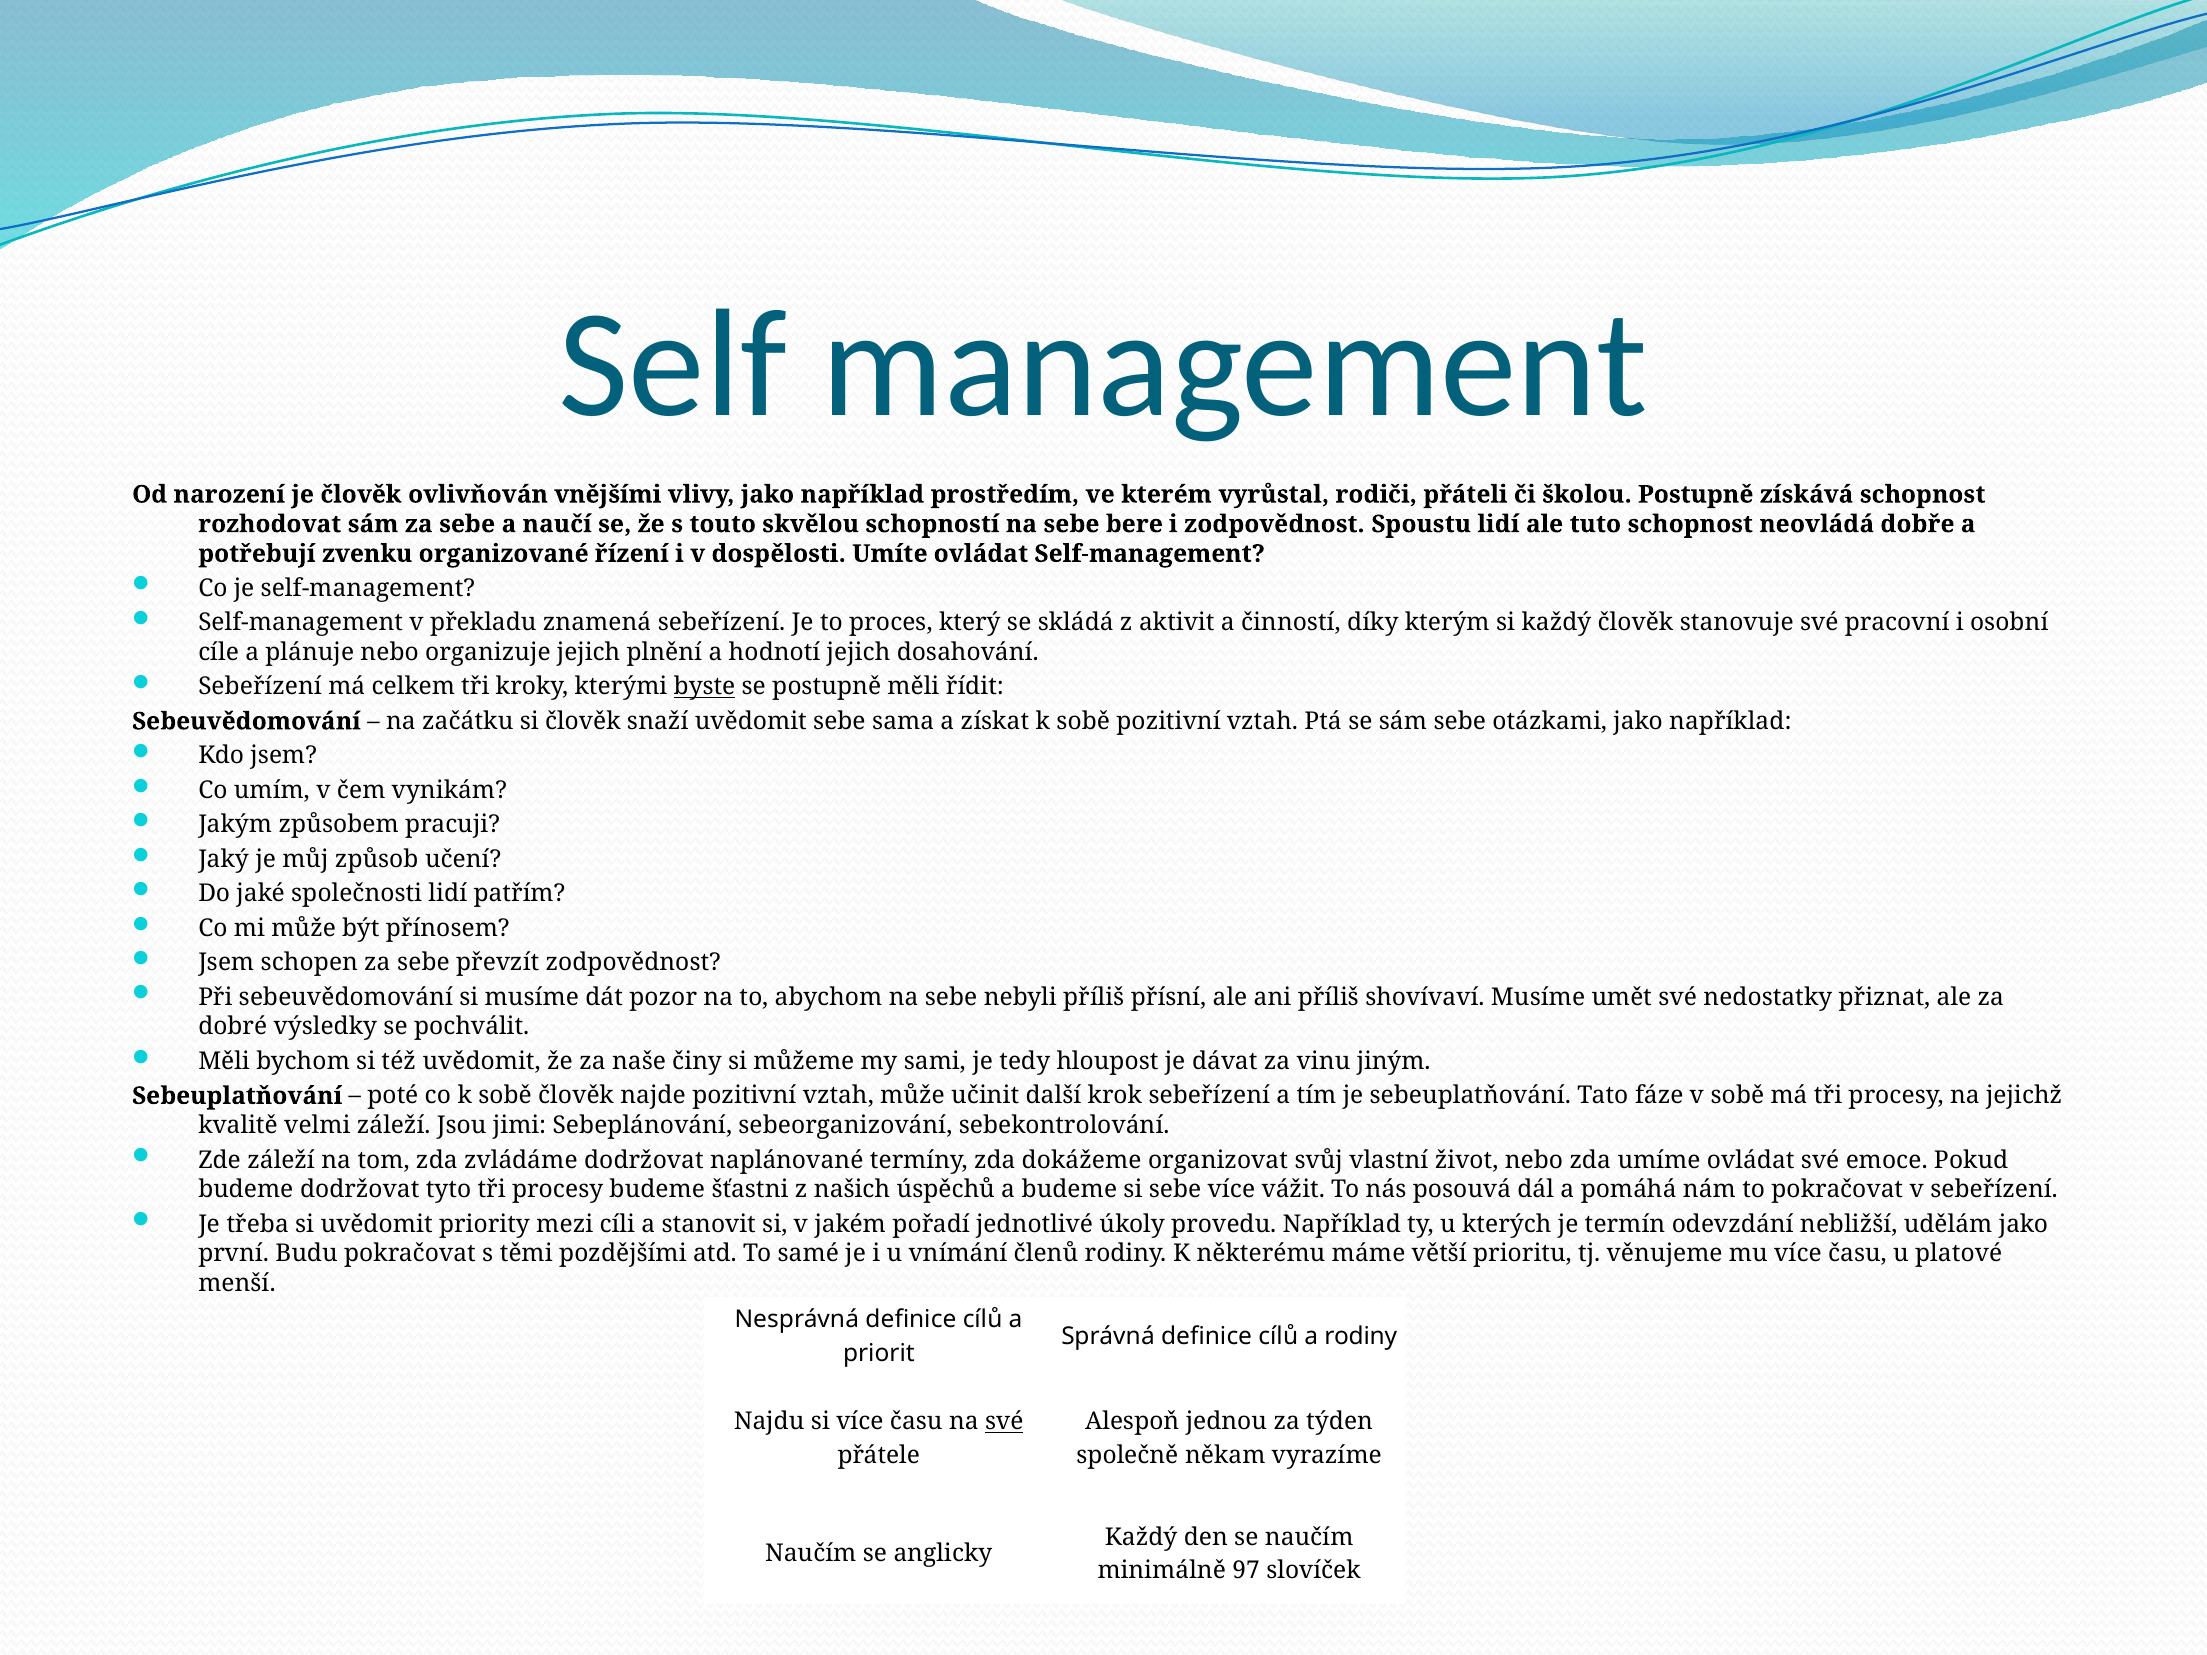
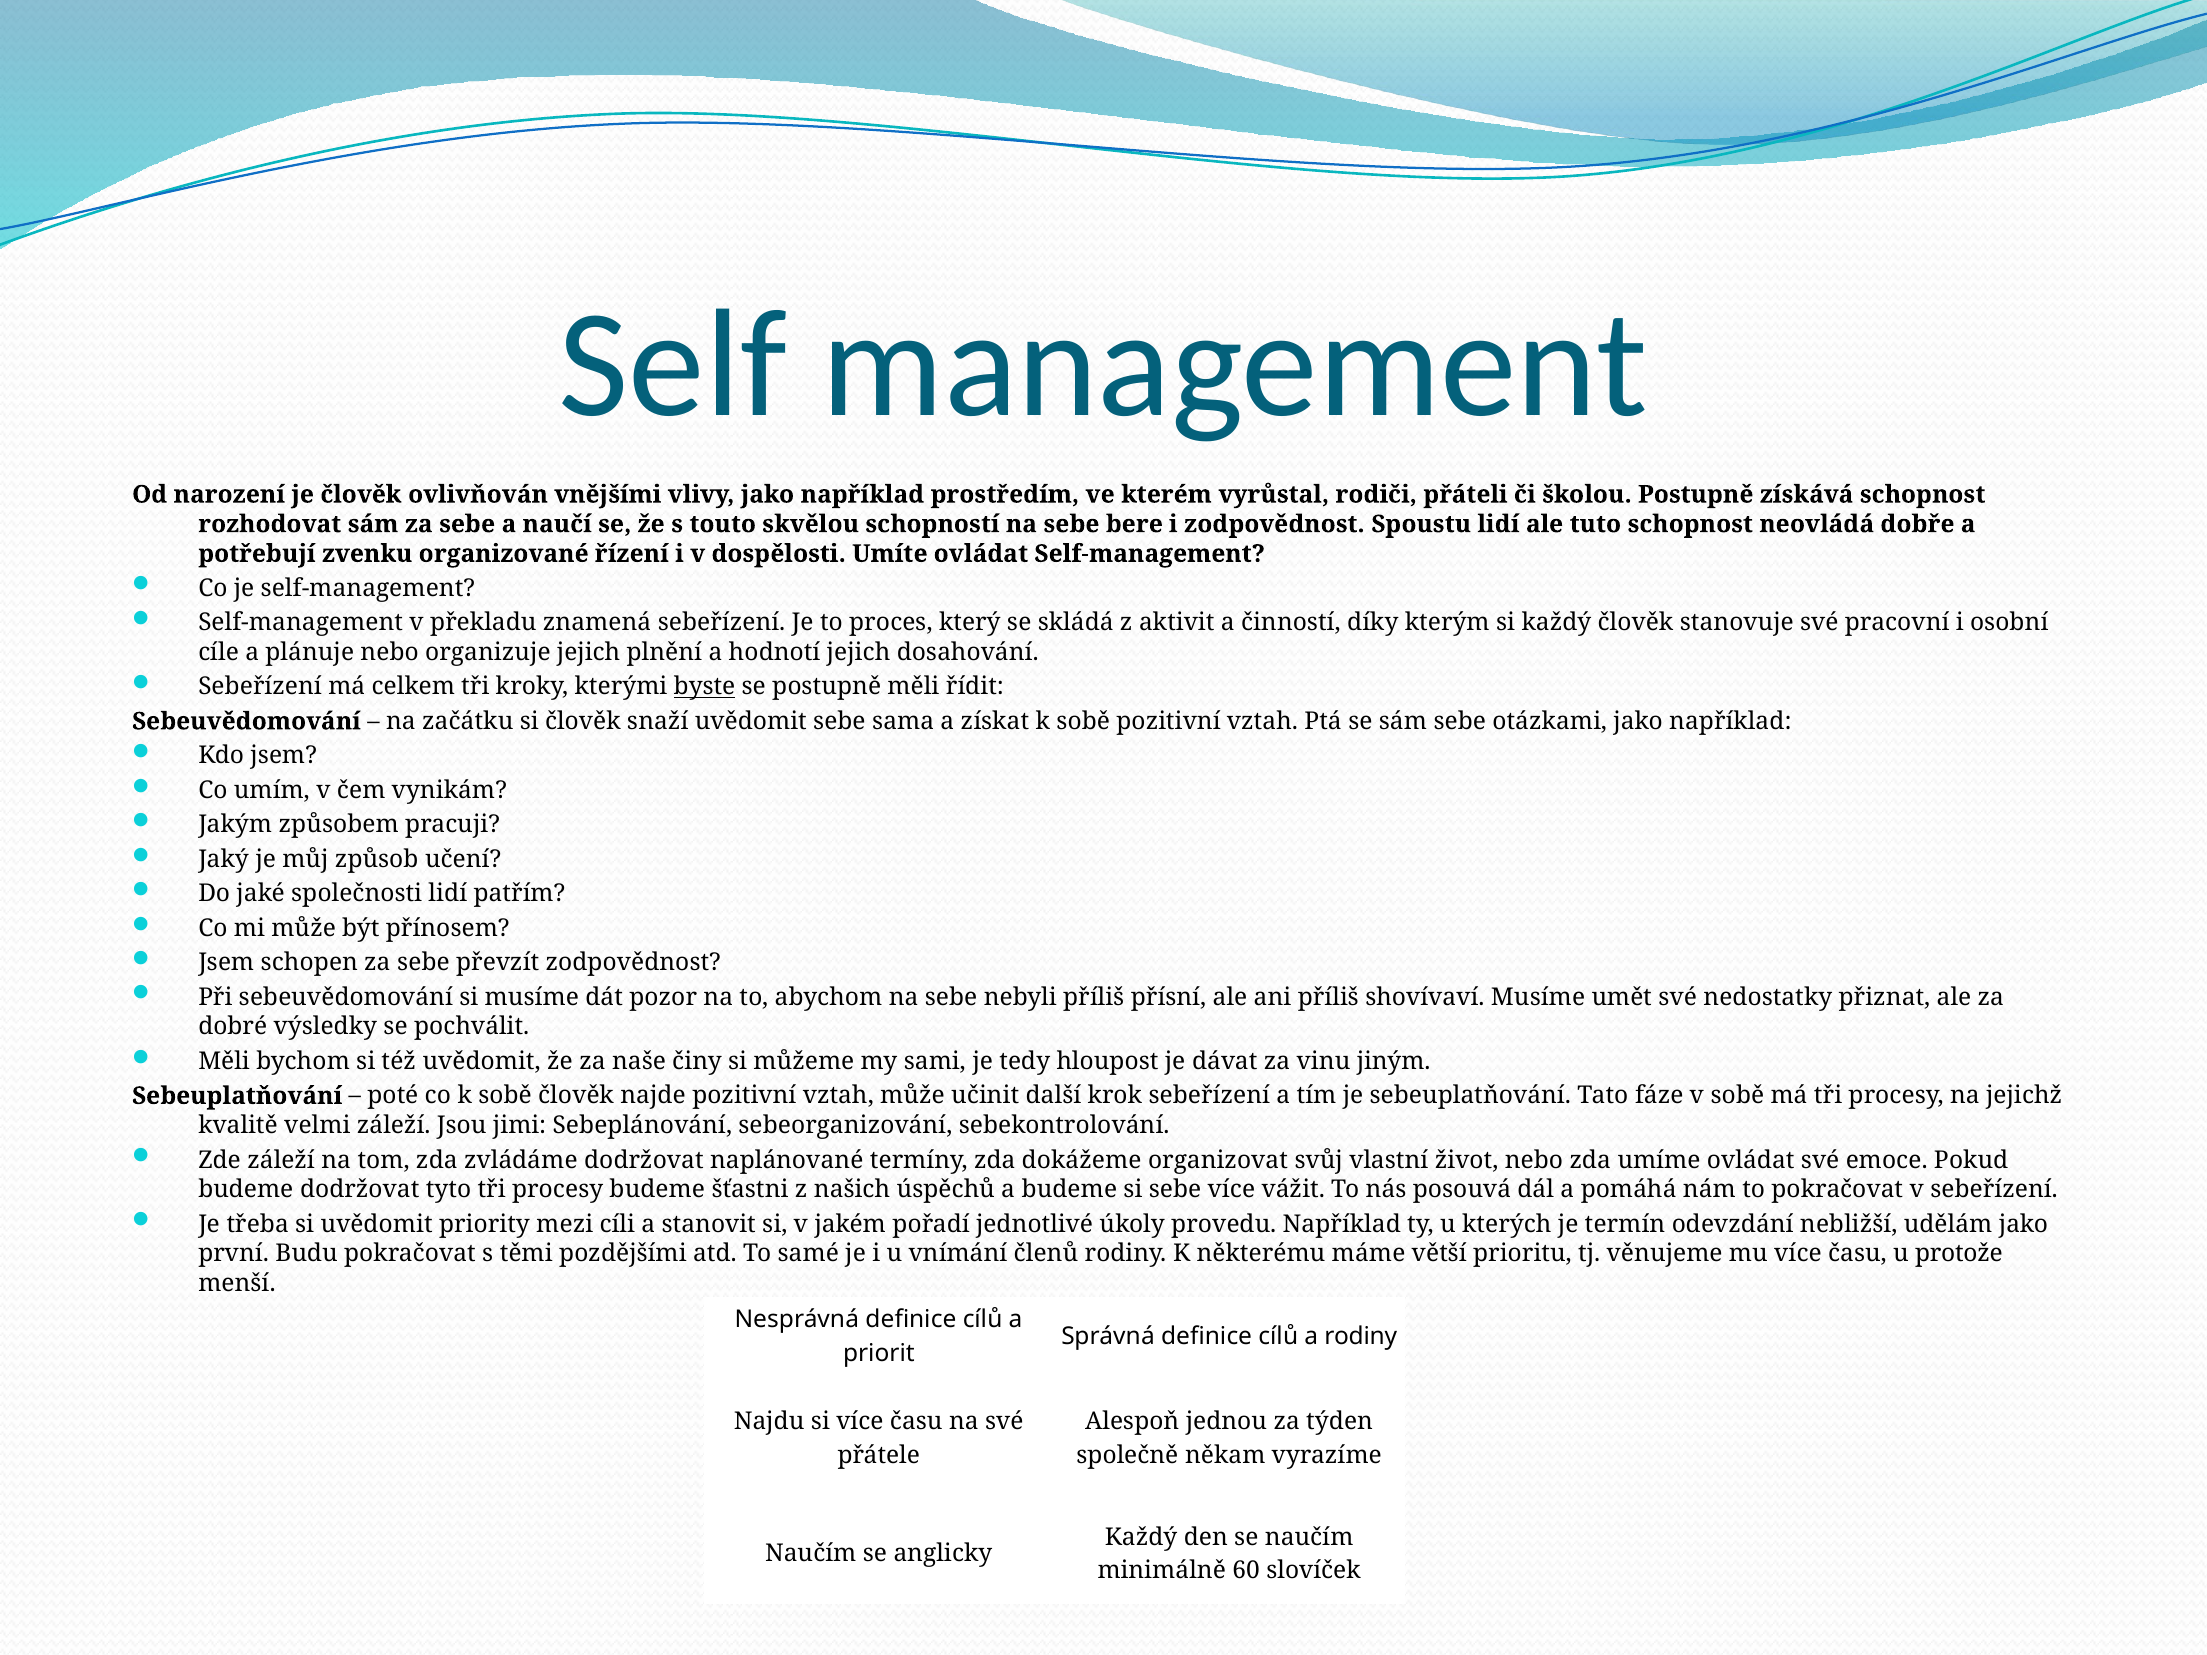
platové: platové -> protože
své at (1004, 1422) underline: present -> none
97: 97 -> 60
